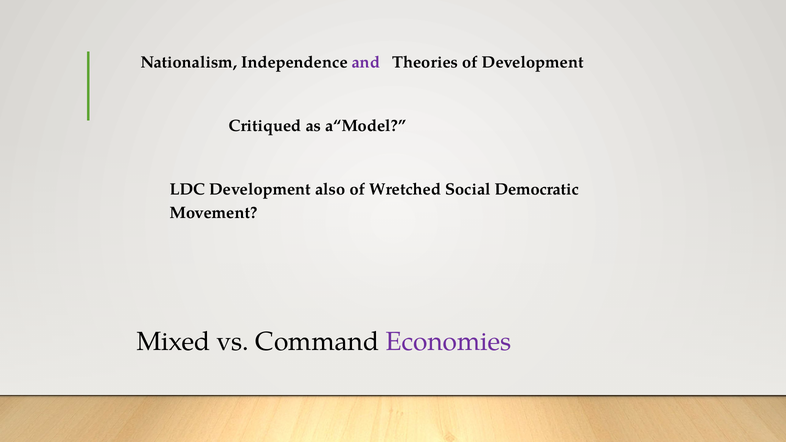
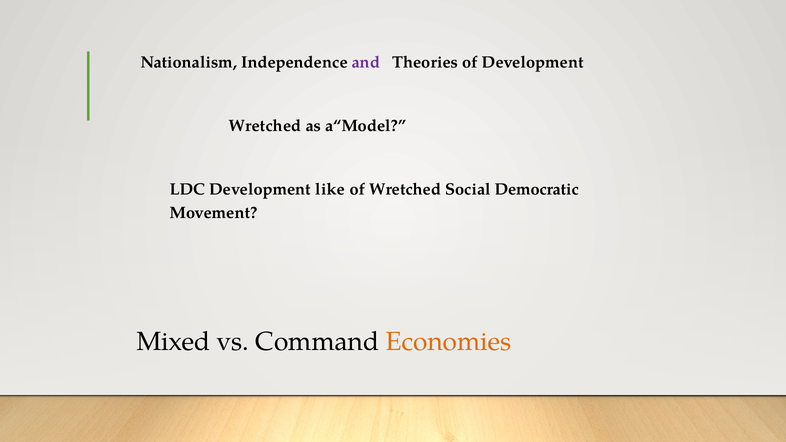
Critiqued at (265, 126): Critiqued -> Wretched
also: also -> like
Economies colour: purple -> orange
